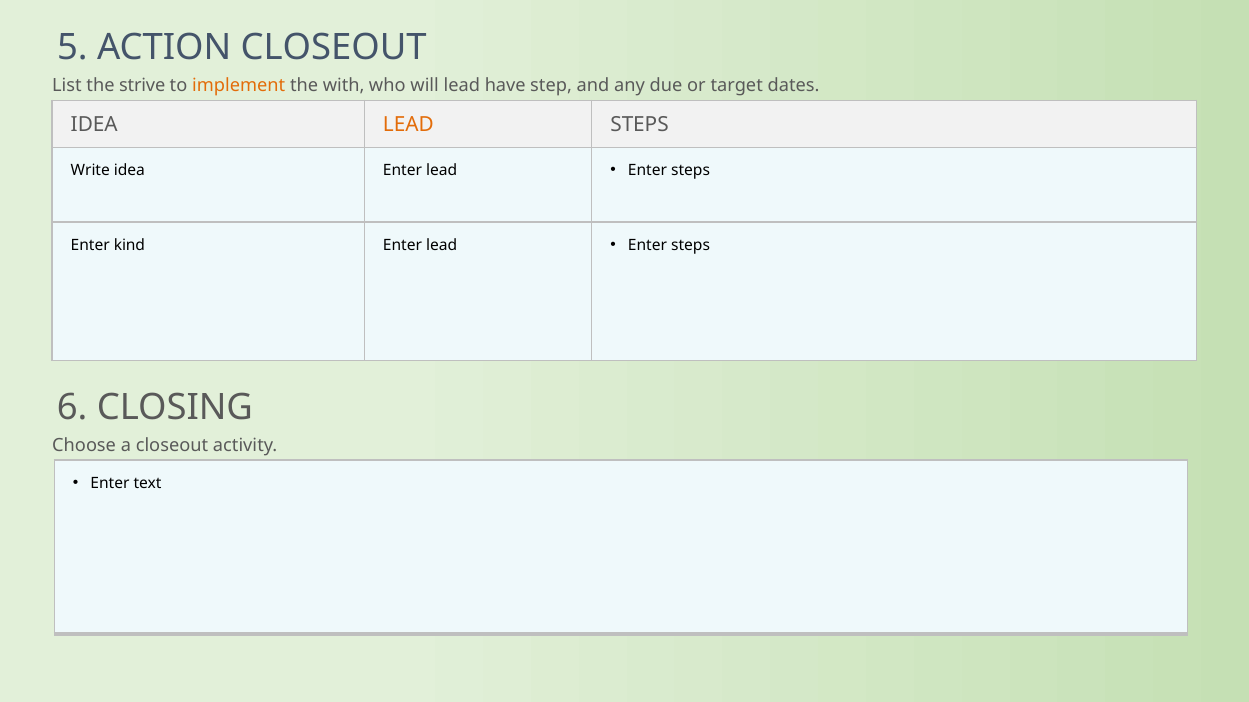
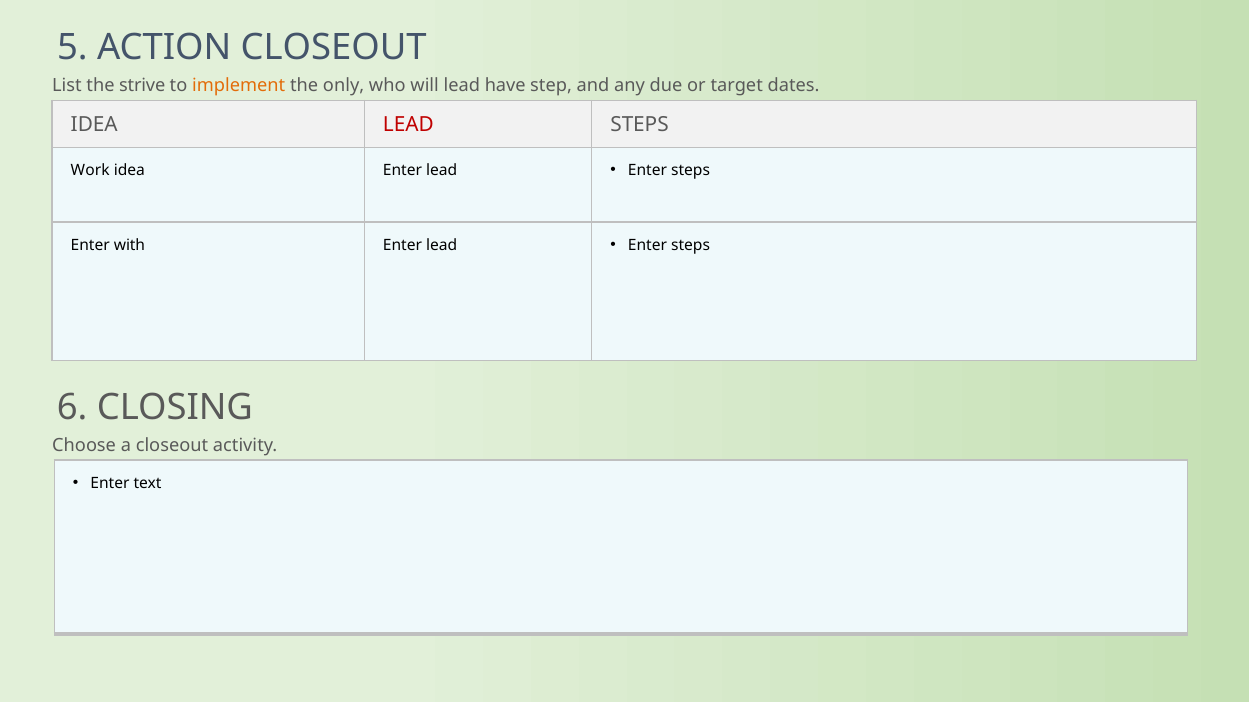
with: with -> only
LEAD at (408, 125) colour: orange -> red
Write: Write -> Work
kind: kind -> with
